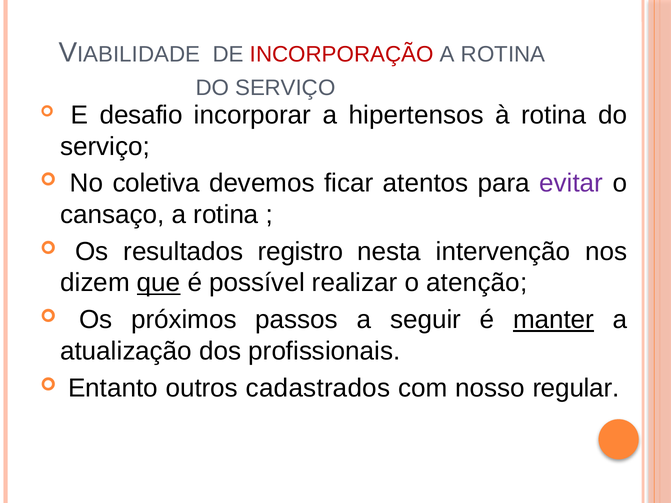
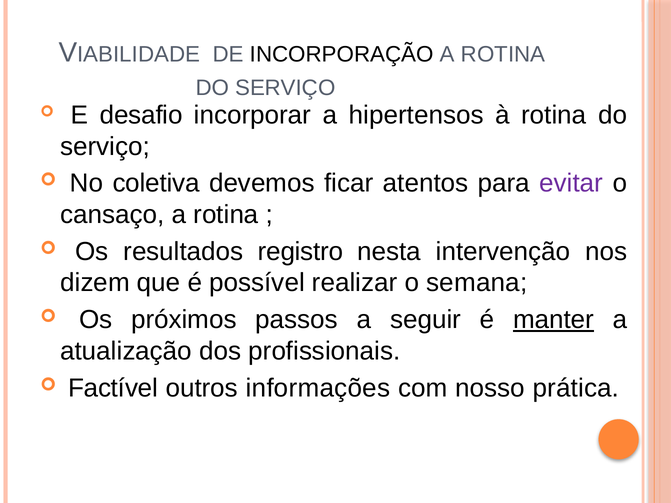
INCORPORAÇÃO colour: red -> black
que underline: present -> none
atenção: atenção -> semana
Entanto: Entanto -> Factível
cadastrados: cadastrados -> informações
regular: regular -> prática
